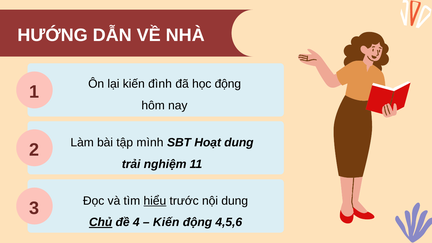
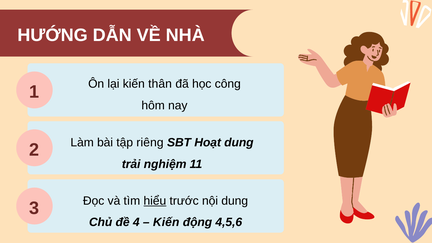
đình: đình -> thân
học động: động -> công
mình: mình -> riêng
Chủ underline: present -> none
